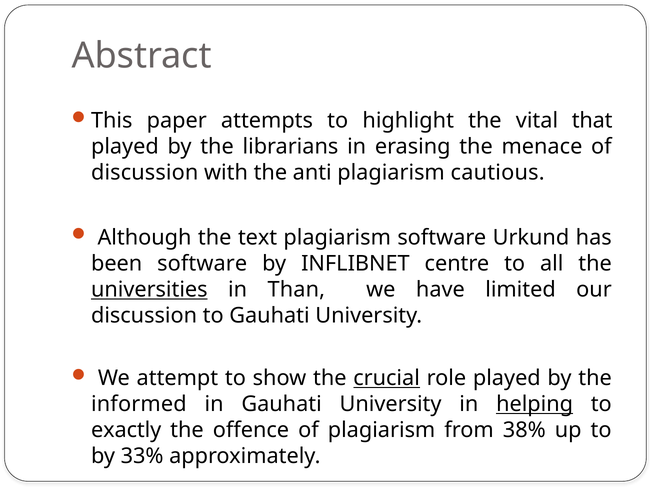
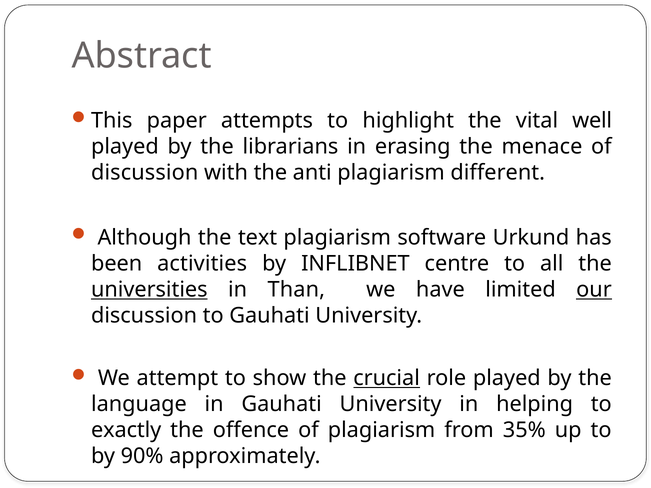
that: that -> well
cautious: cautious -> different
been software: software -> activities
our underline: none -> present
informed: informed -> language
helping underline: present -> none
38%: 38% -> 35%
33%: 33% -> 90%
